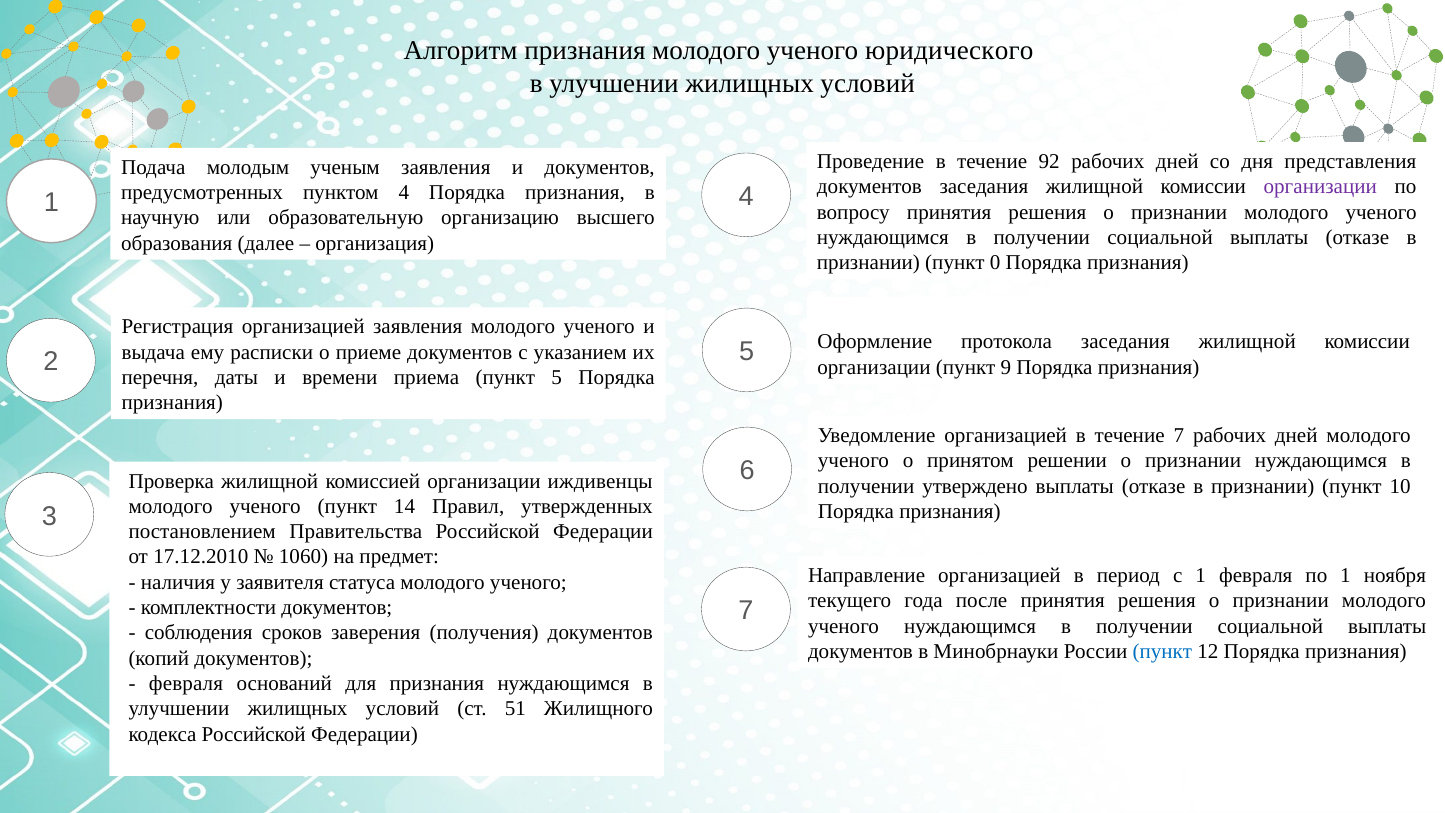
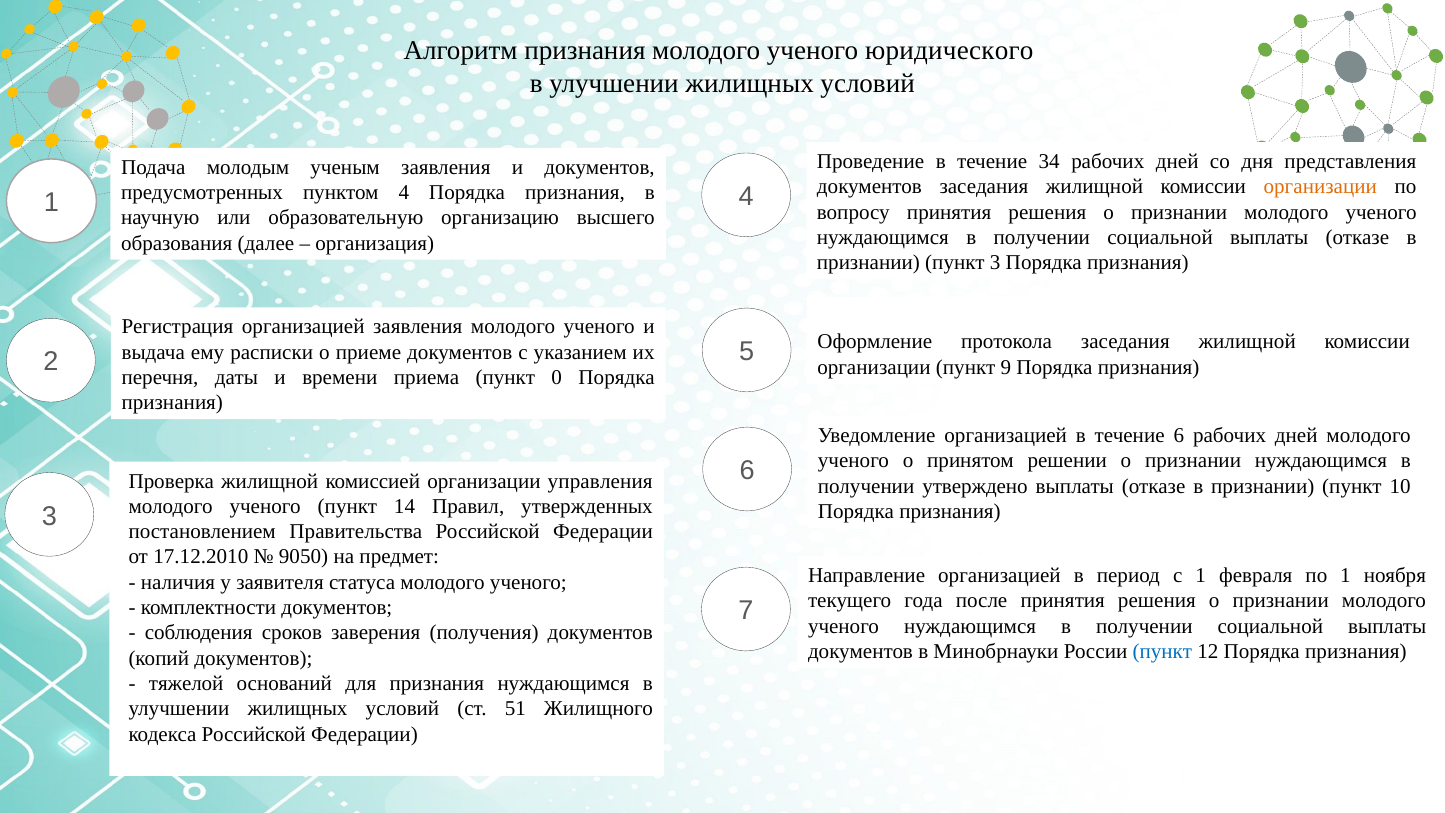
92: 92 -> 34
организации at (1320, 187) colour: purple -> orange
пункт 0: 0 -> 3
пункт 5: 5 -> 0
течение 7: 7 -> 6
иждивенцы: иждивенцы -> управления
1060: 1060 -> 9050
февраля at (186, 683): февраля -> тяжелой
